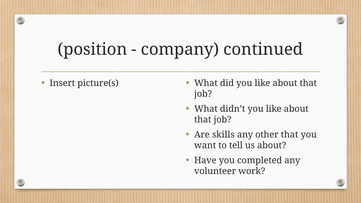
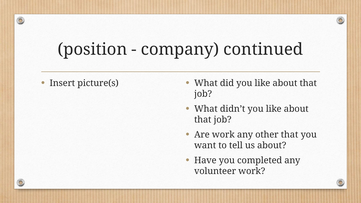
Are skills: skills -> work
